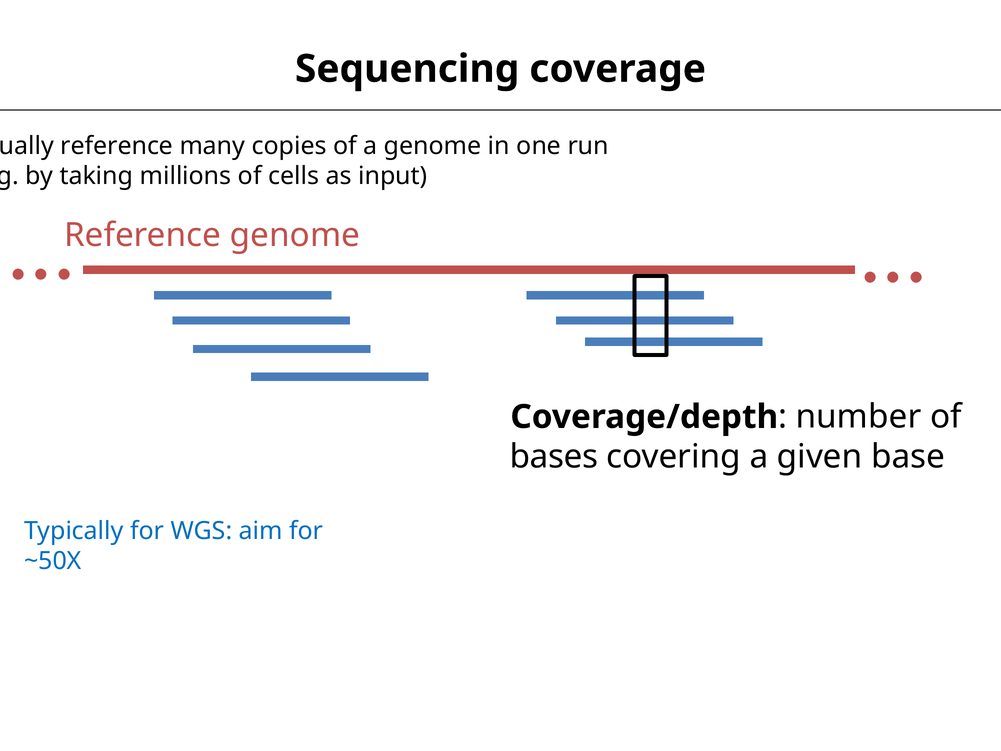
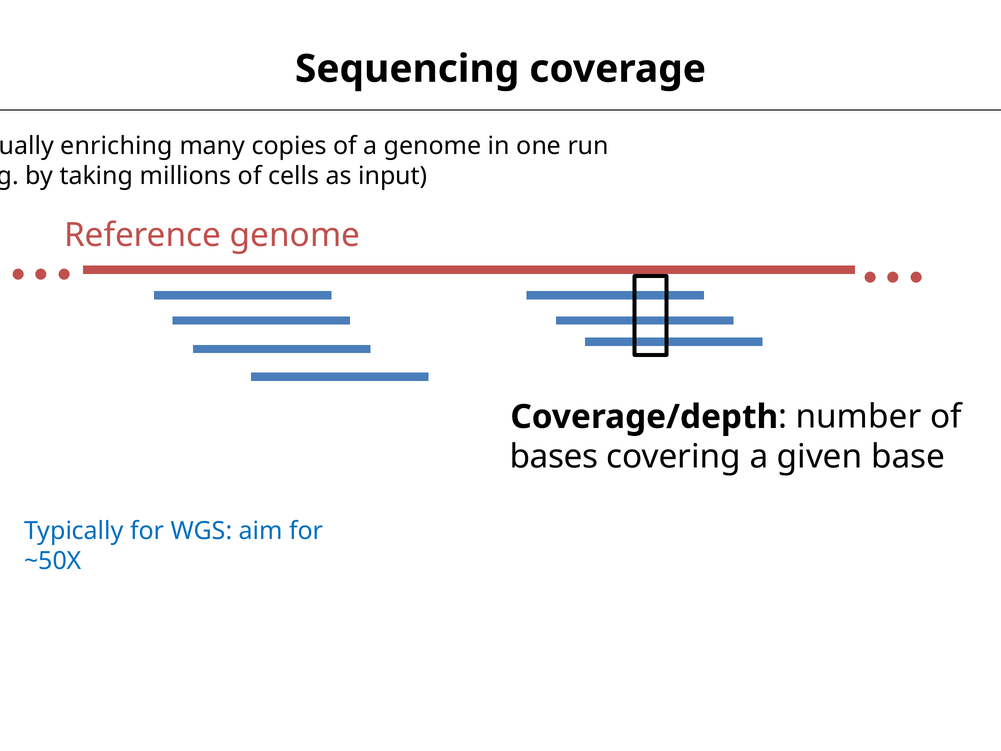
reference at (117, 146): reference -> enriching
